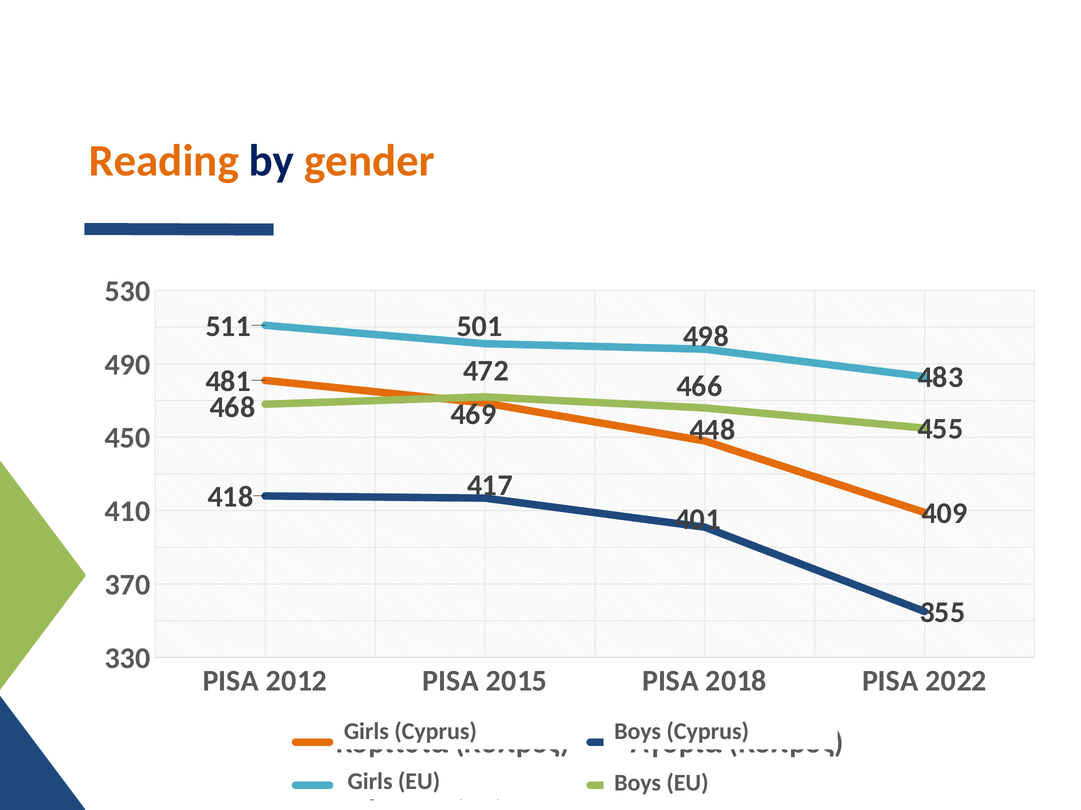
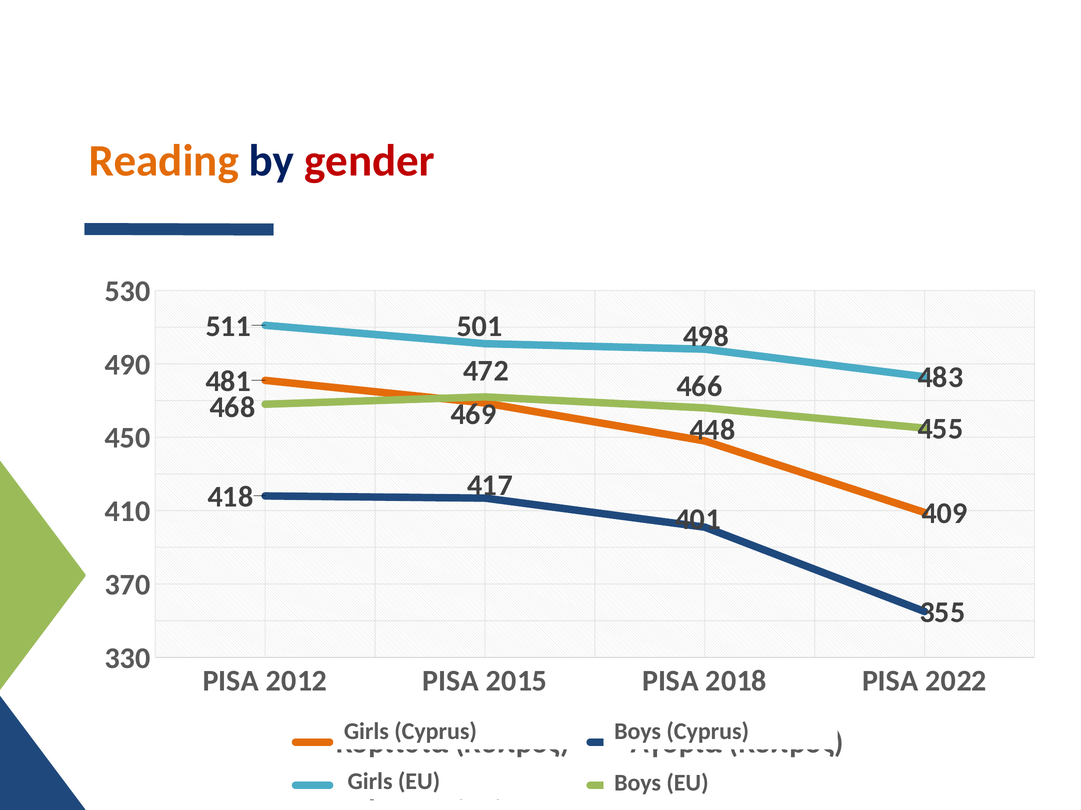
gender colour: orange -> red
